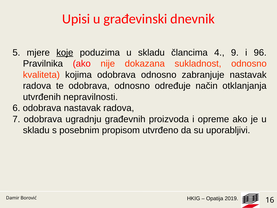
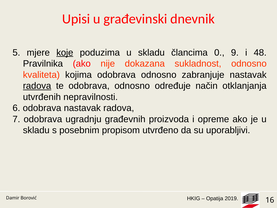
4: 4 -> 0
96: 96 -> 48
radova at (37, 86) underline: none -> present
